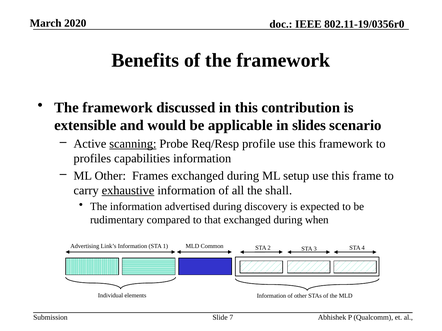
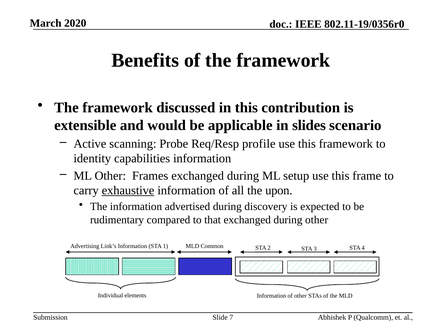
scanning underline: present -> none
profiles: profiles -> identity
shall: shall -> upon
during when: when -> other
